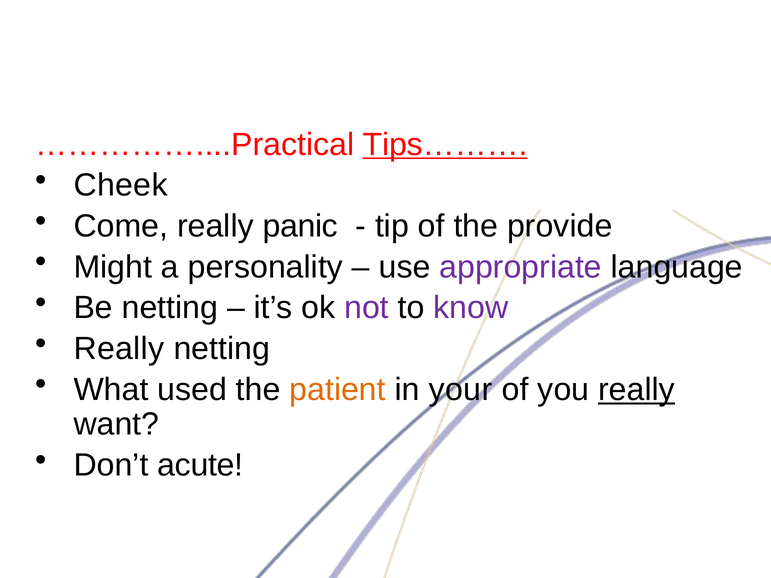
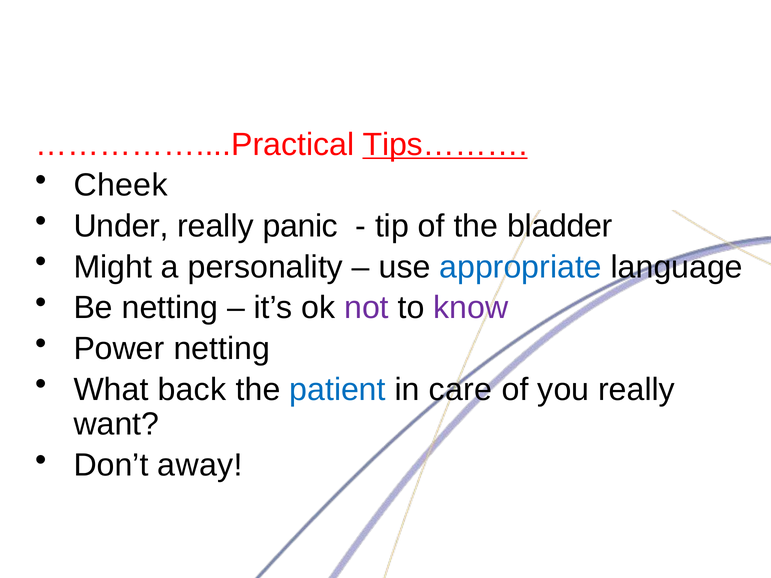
Come: Come -> Under
provide: provide -> bladder
appropriate colour: purple -> blue
Really at (119, 349): Really -> Power
used: used -> back
patient colour: orange -> blue
your: your -> care
really at (636, 390) underline: present -> none
acute: acute -> away
